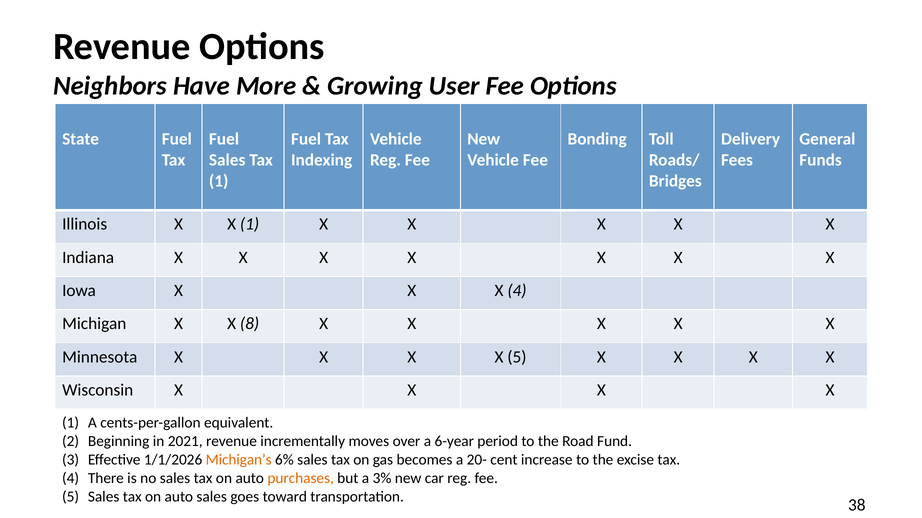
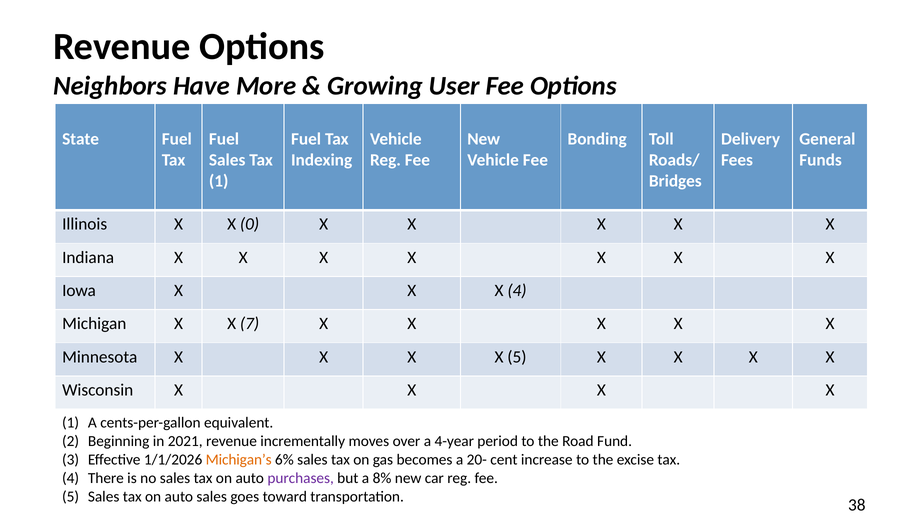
Illinois X X 1: 1 -> 0
8: 8 -> 7
6-year: 6-year -> 4-year
purchases colour: orange -> purple
3%: 3% -> 8%
